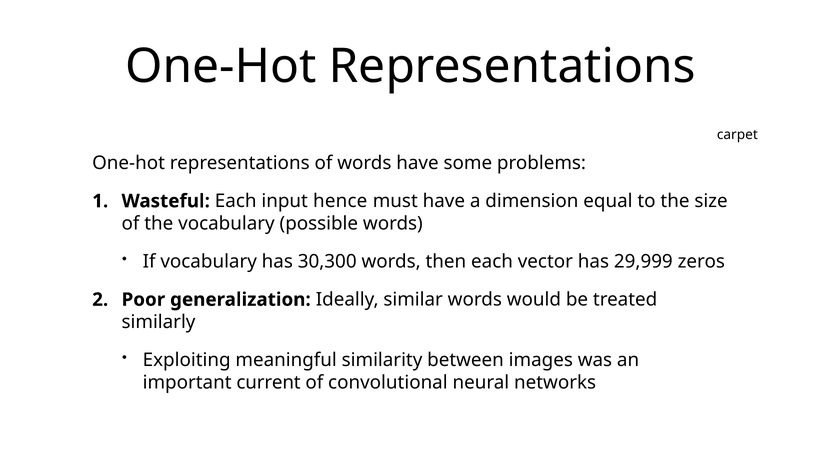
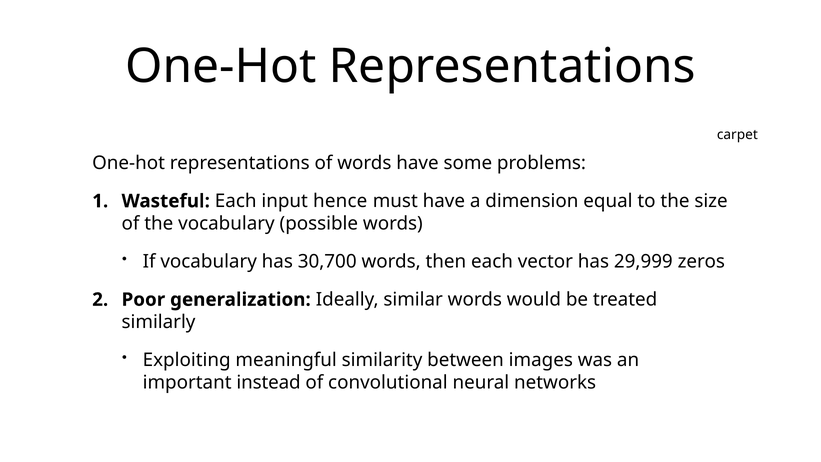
30,300: 30,300 -> 30,700
current: current -> instead
